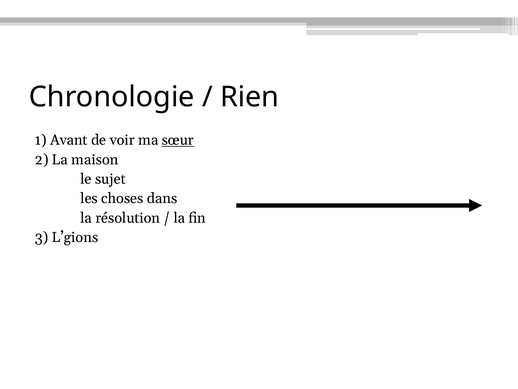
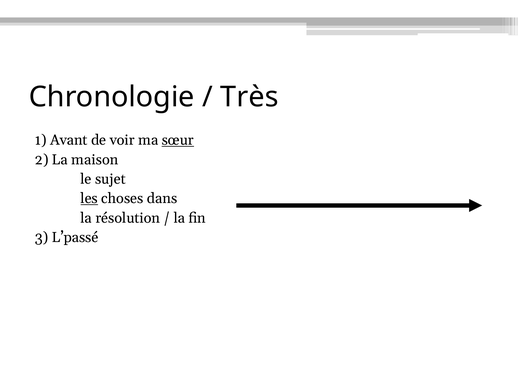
Rien: Rien -> Très
les underline: none -> present
L’gions: L’gions -> L’passé
